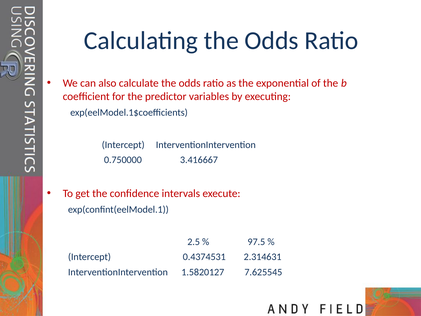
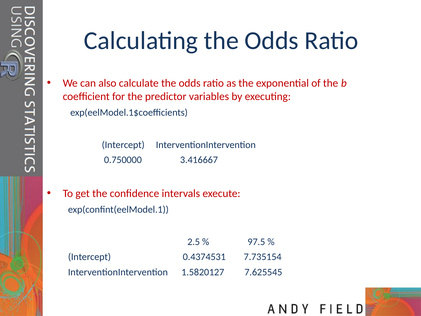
2.314631: 2.314631 -> 7.735154
